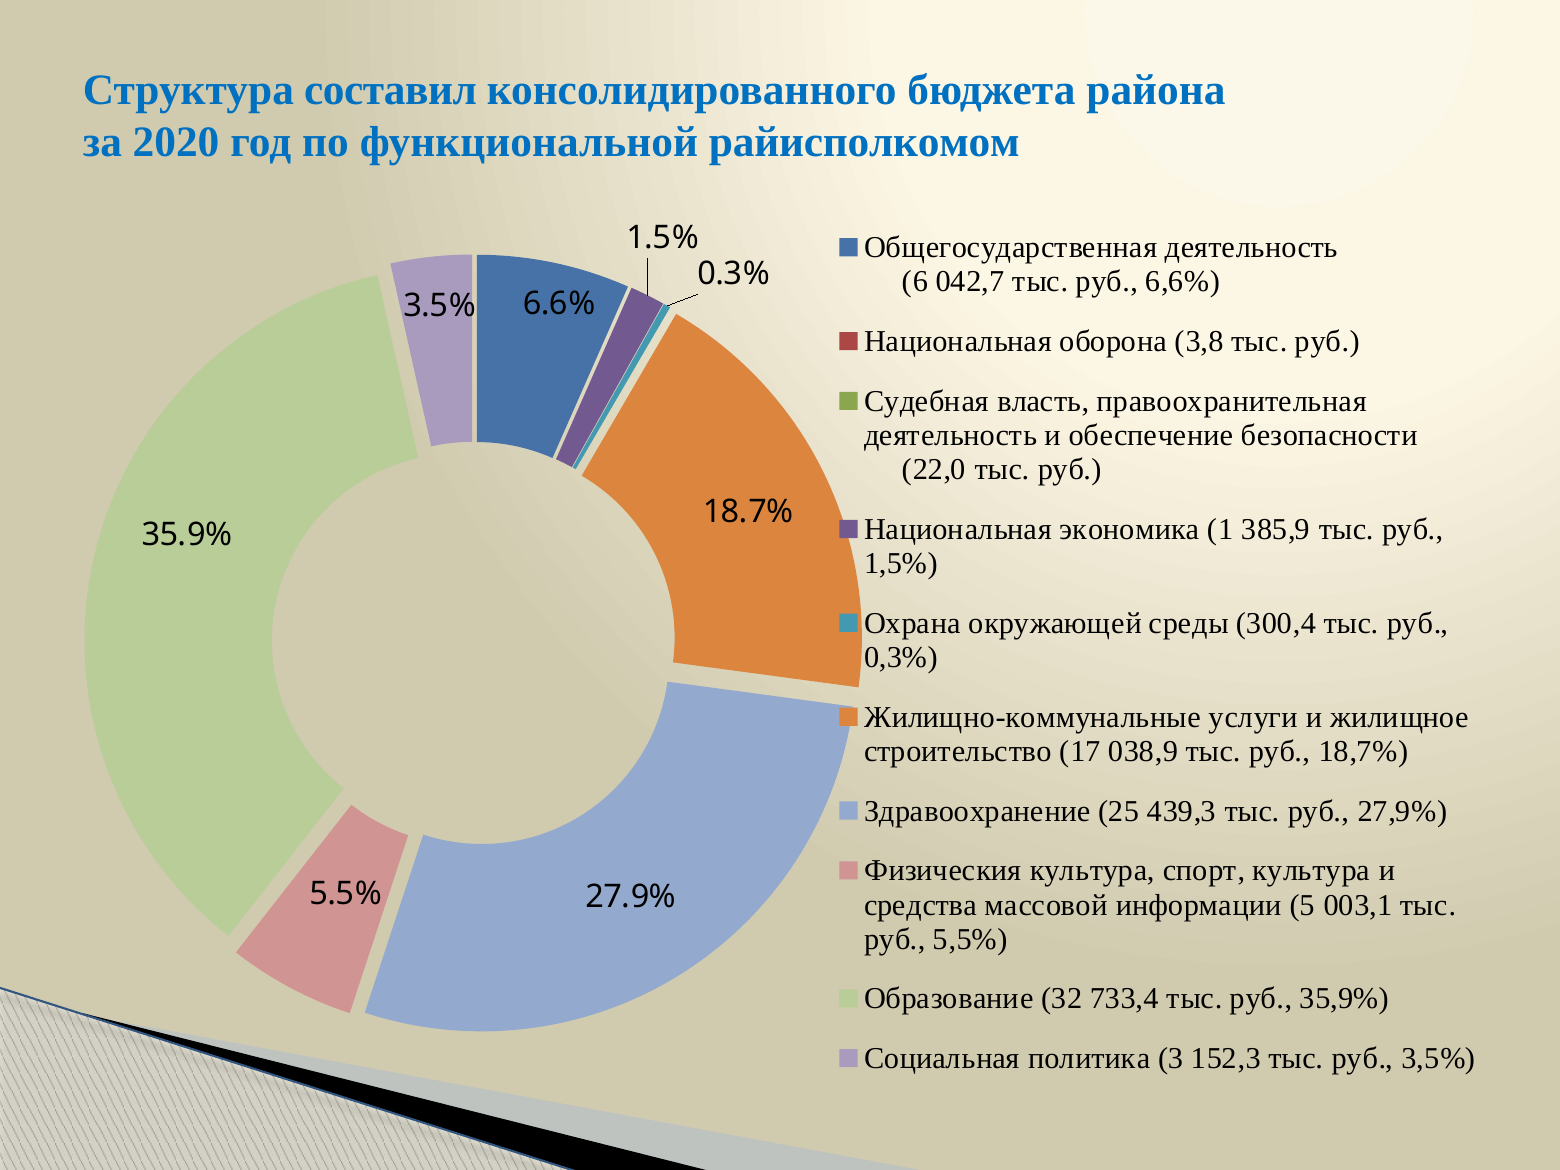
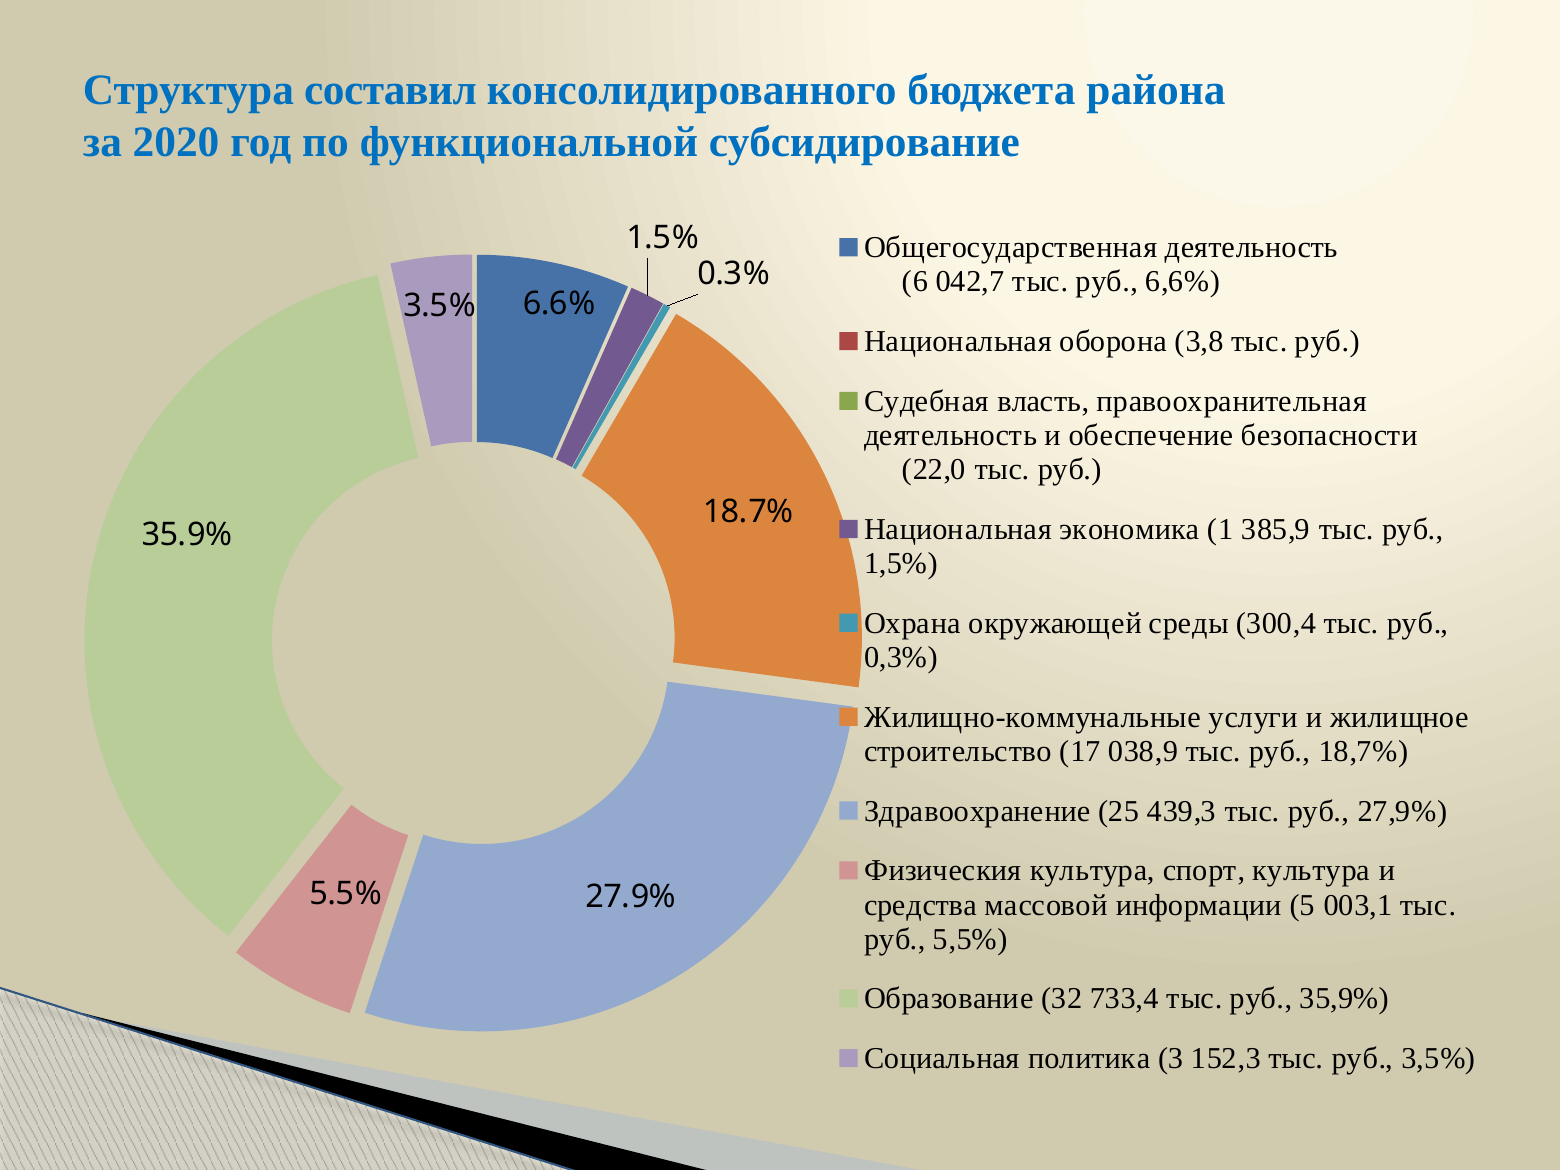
райисполкомом: райисполкомом -> субсидирование
